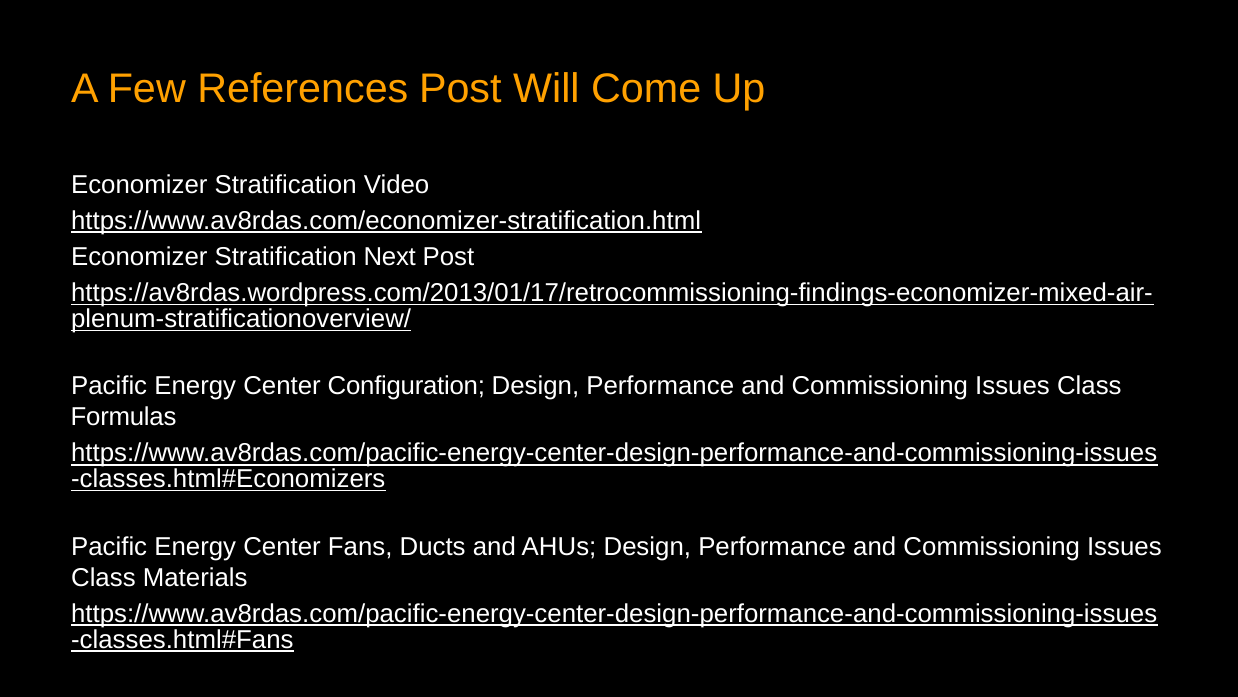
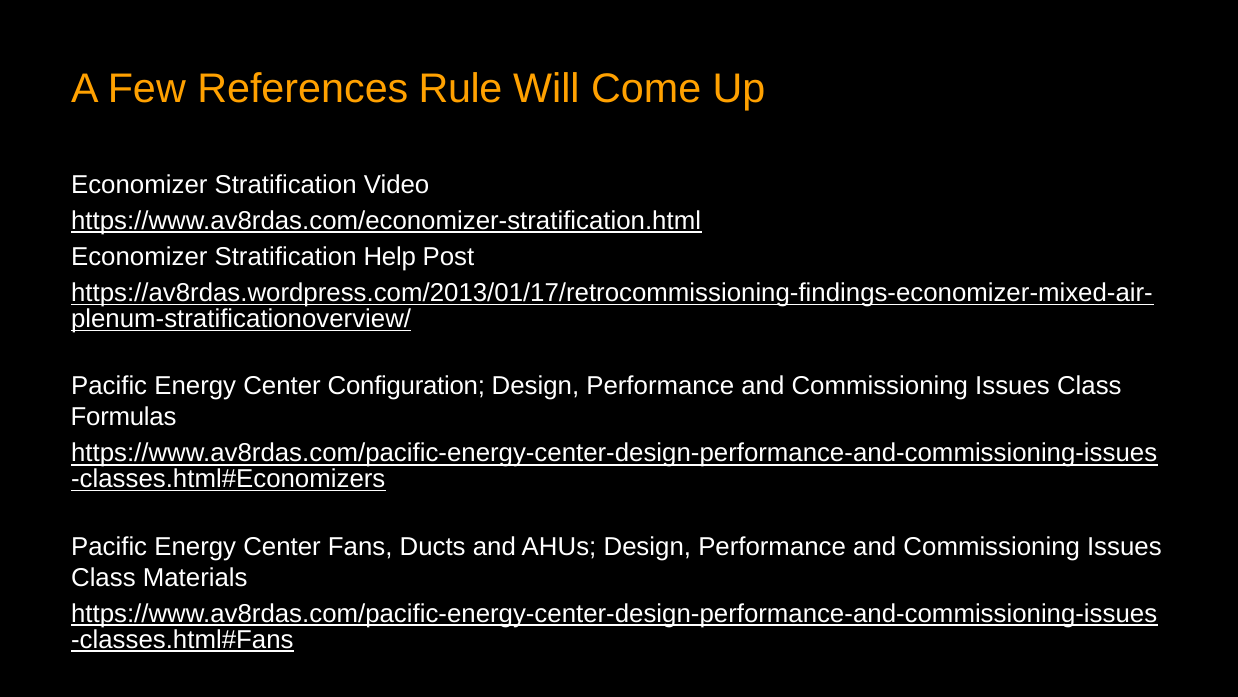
References Post: Post -> Rule
Next: Next -> Help
